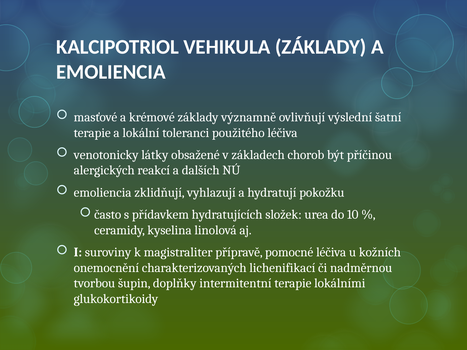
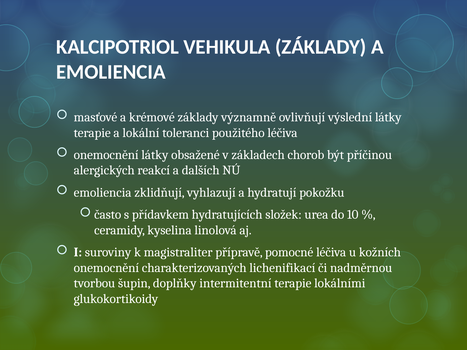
výslední šatní: šatní -> látky
venotonicky at (106, 155): venotonicky -> onemocnění
